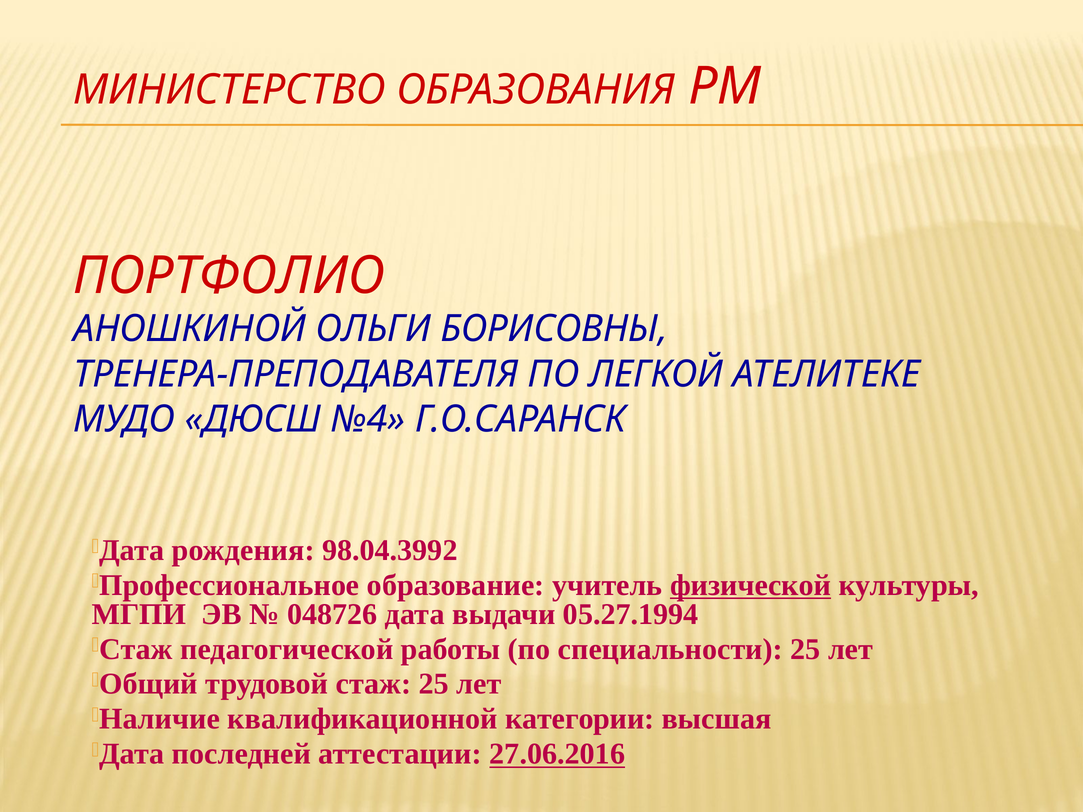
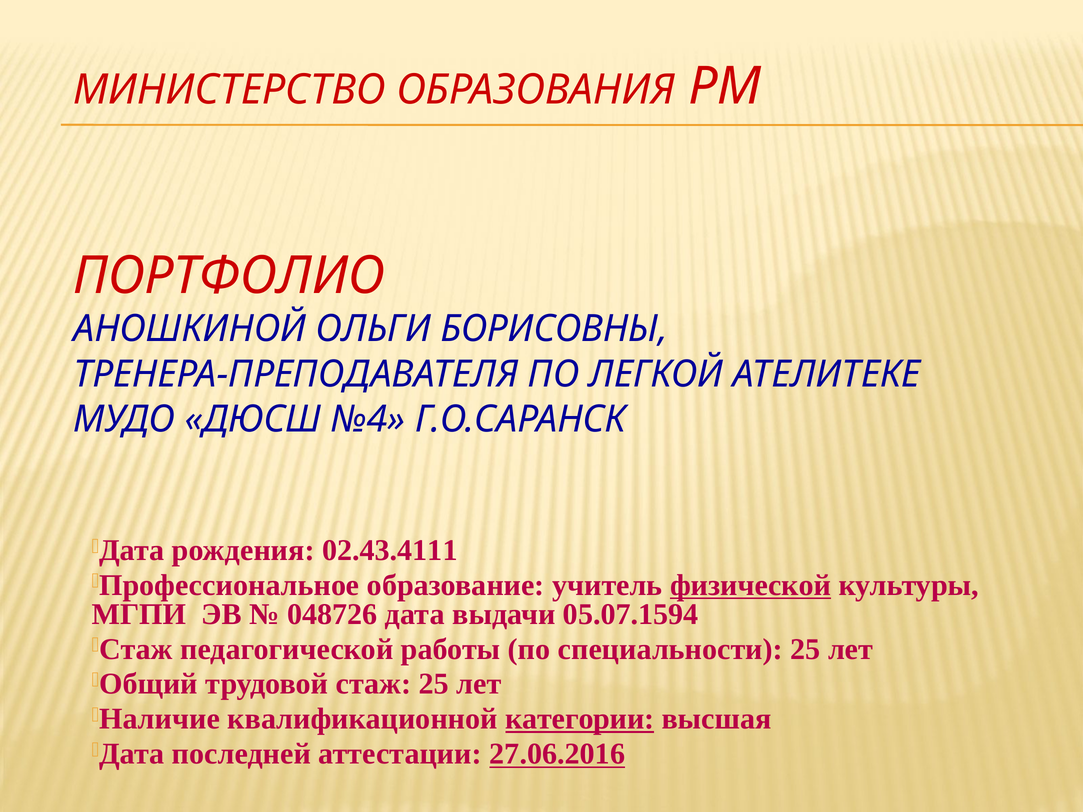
98.04.3992: 98.04.3992 -> 02.43.4111
05.27.1994: 05.27.1994 -> 05.07.1594
категории underline: none -> present
